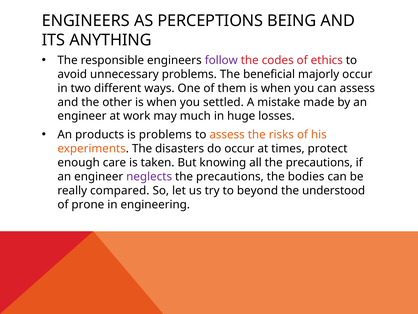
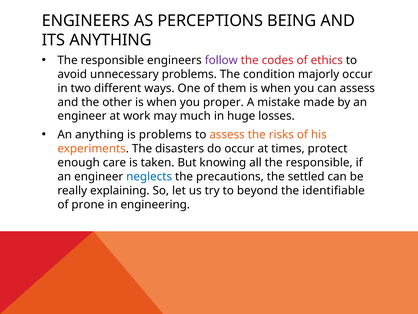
beneficial: beneficial -> condition
settled: settled -> proper
An products: products -> anything
all the precautions: precautions -> responsible
neglects colour: purple -> blue
bodies: bodies -> settled
compared: compared -> explaining
understood: understood -> identifiable
